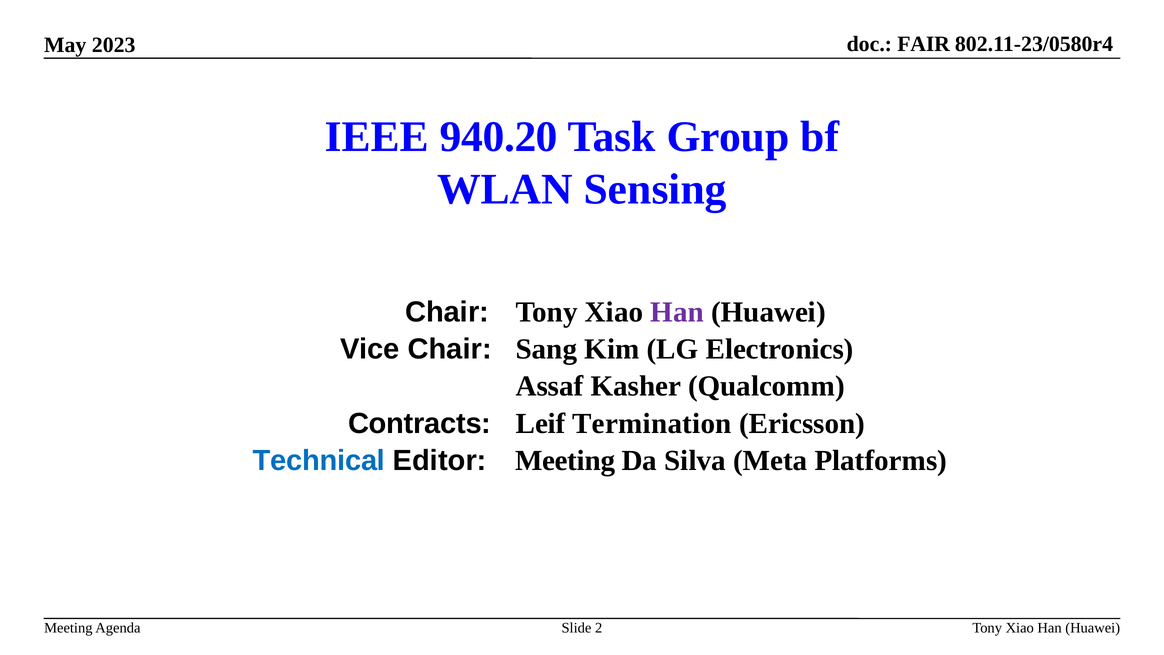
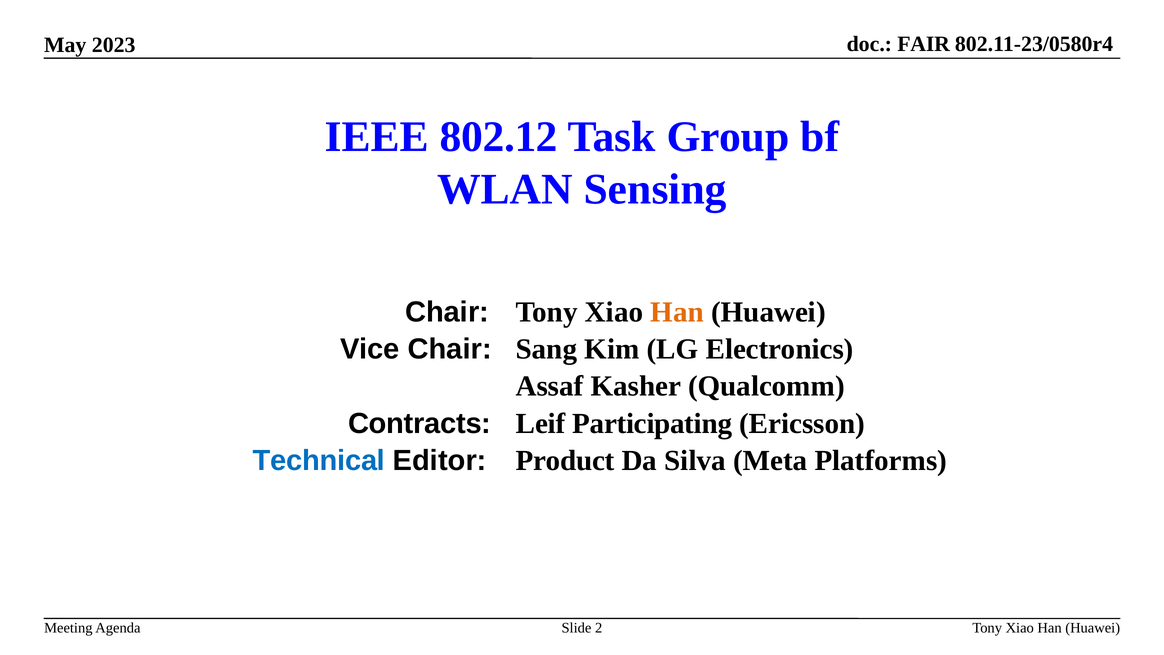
940.20: 940.20 -> 802.12
Han at (677, 312) colour: purple -> orange
Termination: Termination -> Participating
Editor Meeting: Meeting -> Product
